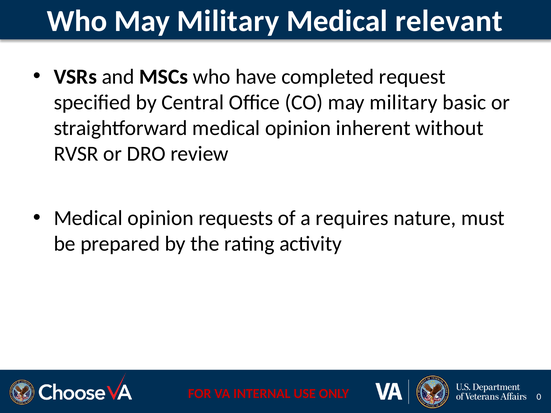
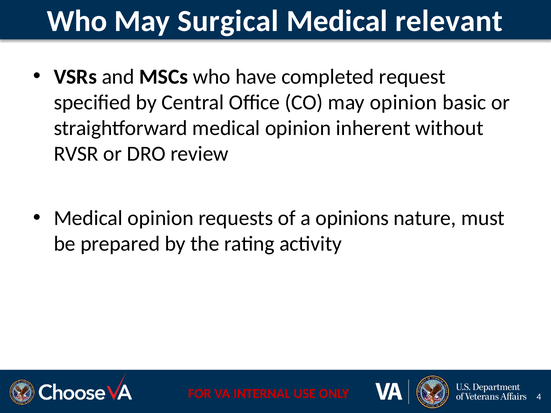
Who May Military: Military -> Surgical
CO may military: military -> opinion
requires: requires -> opinions
0: 0 -> 4
